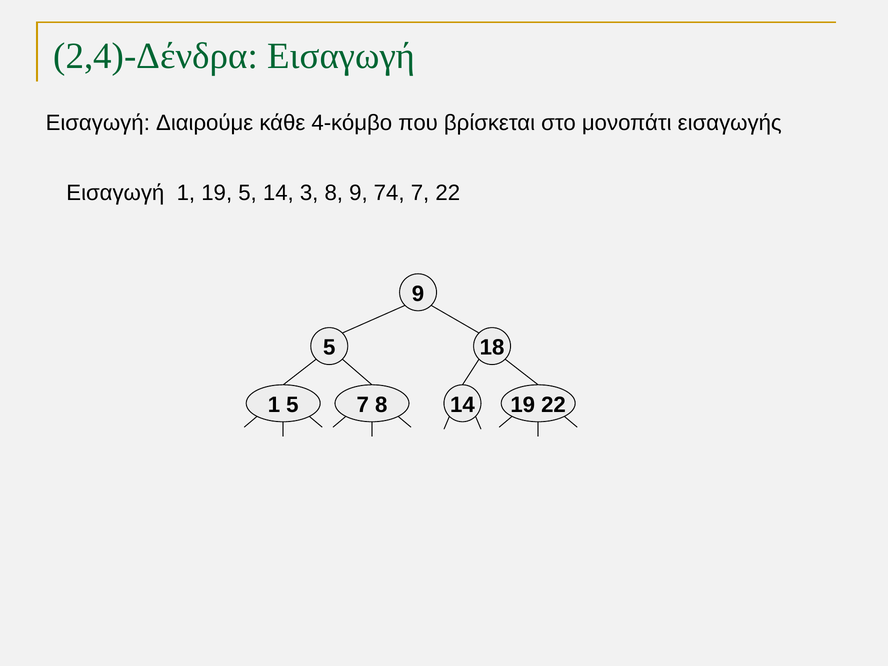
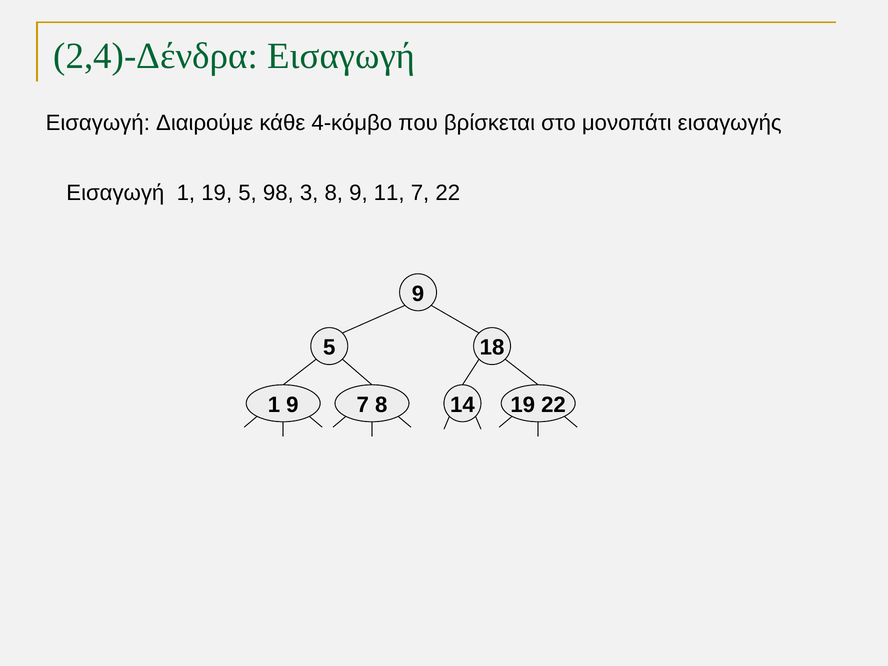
5 14: 14 -> 98
74: 74 -> 11
1 5: 5 -> 9
